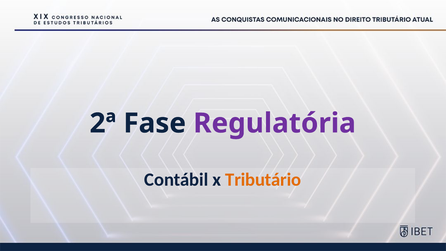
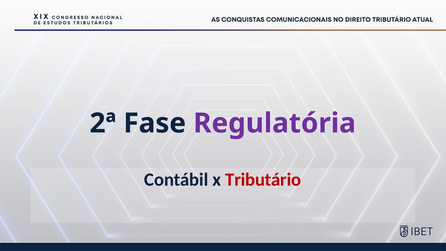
Tributário colour: orange -> red
